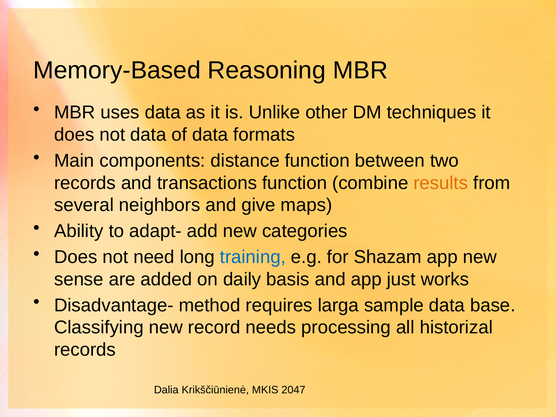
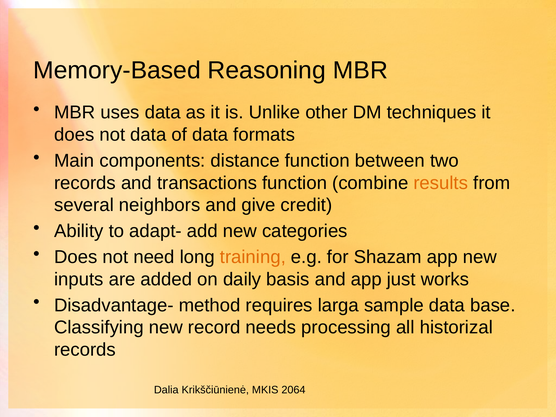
maps: maps -> credit
training colour: blue -> orange
sense: sense -> inputs
2047: 2047 -> 2064
